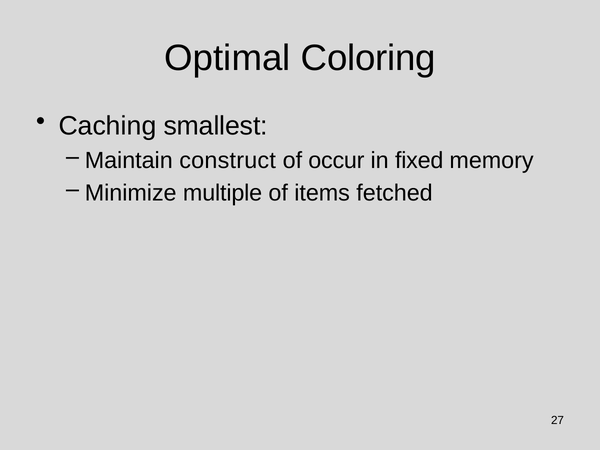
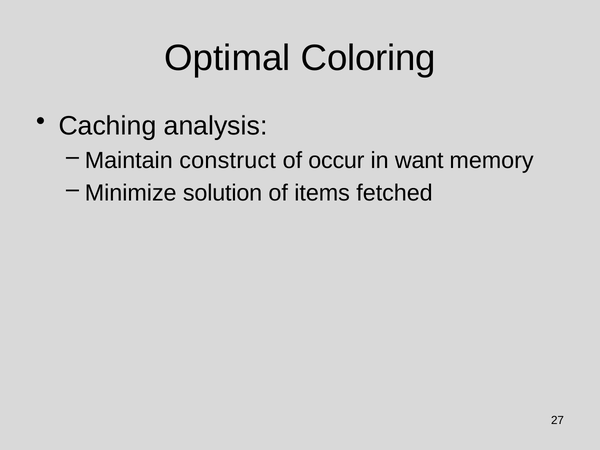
smallest: smallest -> analysis
fixed: fixed -> want
multiple: multiple -> solution
